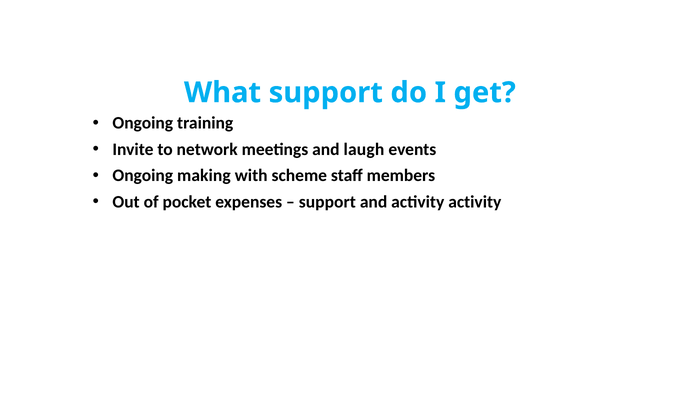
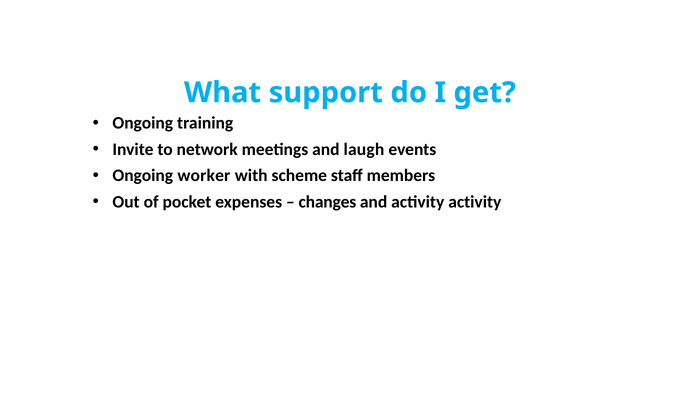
making: making -> worker
support at (327, 202): support -> changes
